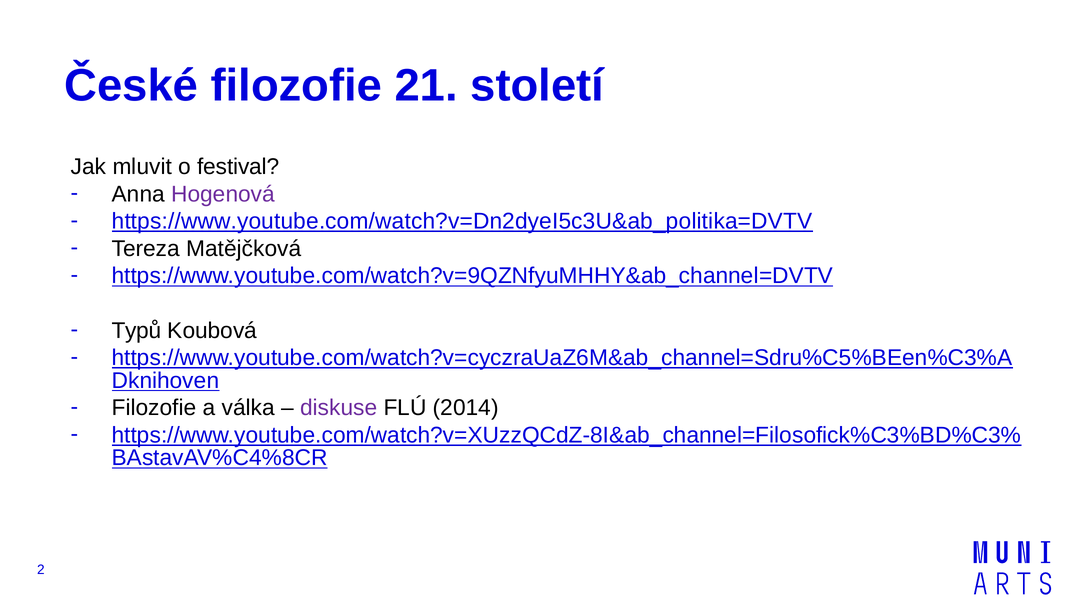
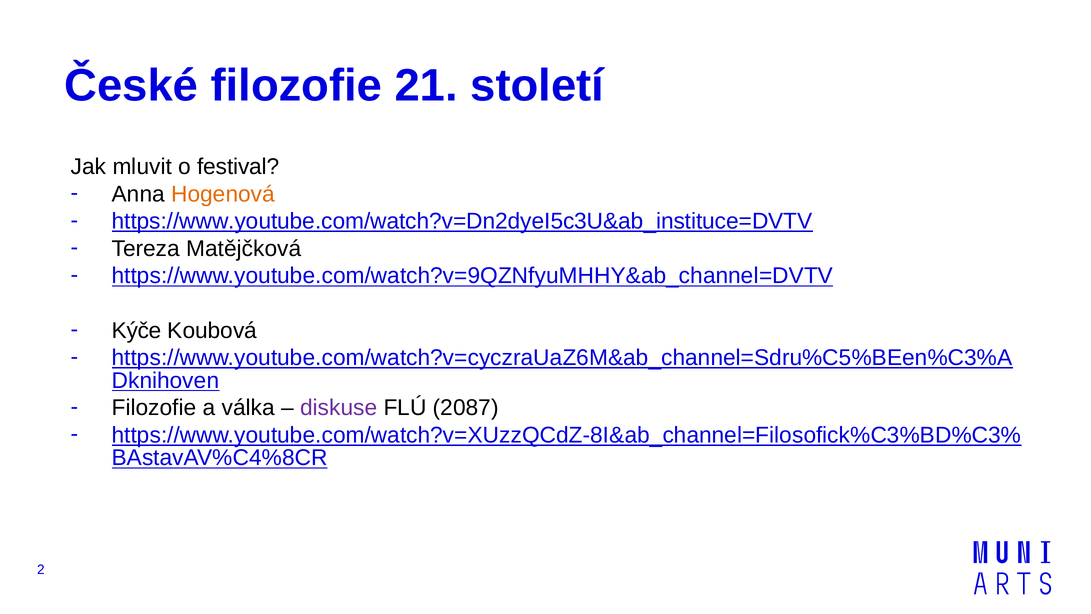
Hogenová colour: purple -> orange
https://www.youtube.com/watch?v=Dn2dyeI5c3U&ab_politika=DVTV: https://www.youtube.com/watch?v=Dn2dyeI5c3U&ab_politika=DVTV -> https://www.youtube.com/watch?v=Dn2dyeI5c3U&ab_instituce=DVTV
Typů: Typů -> Kýče
2014: 2014 -> 2087
